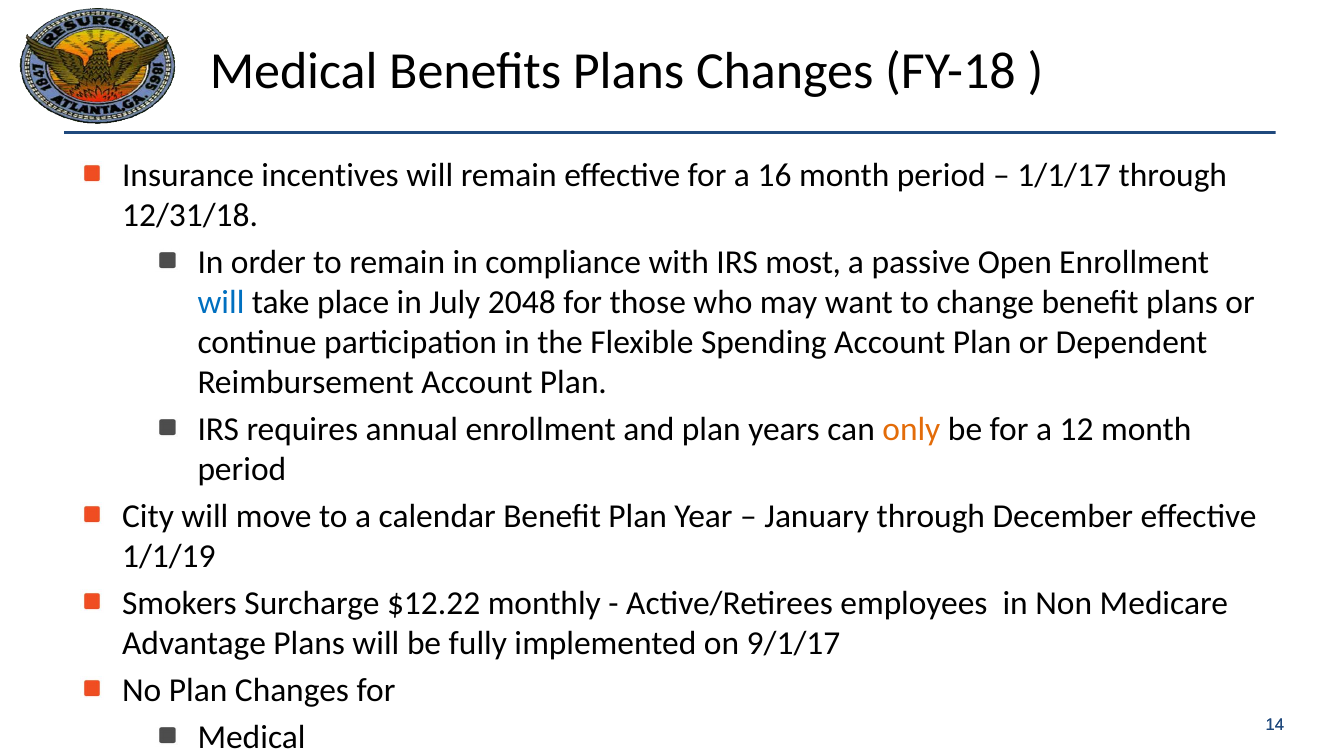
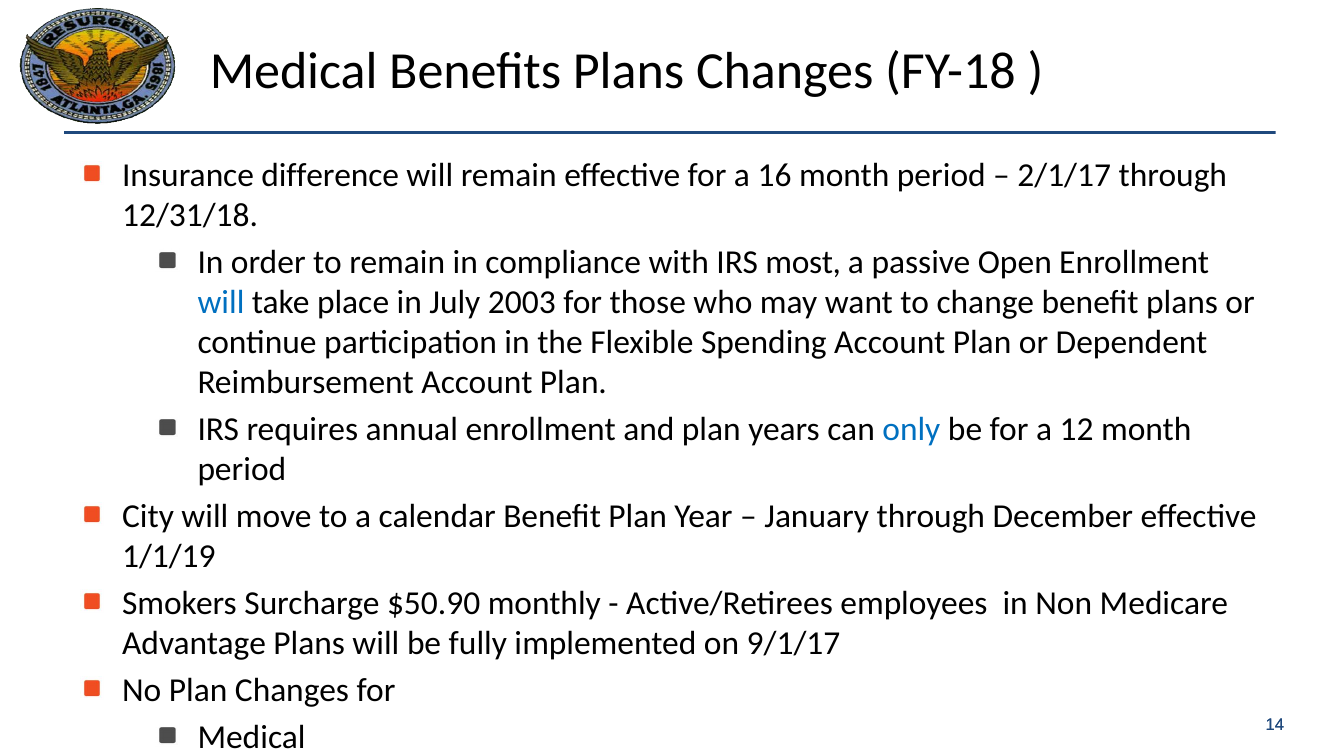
incentives: incentives -> difference
1/1/17: 1/1/17 -> 2/1/17
2048: 2048 -> 2003
only colour: orange -> blue
$12.22: $12.22 -> $50.90
